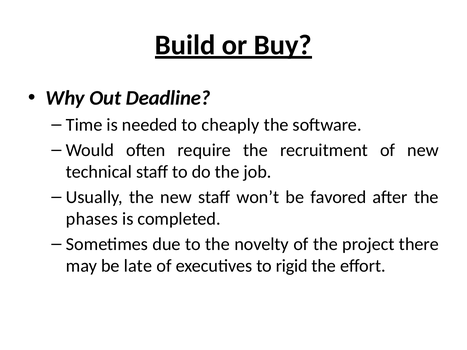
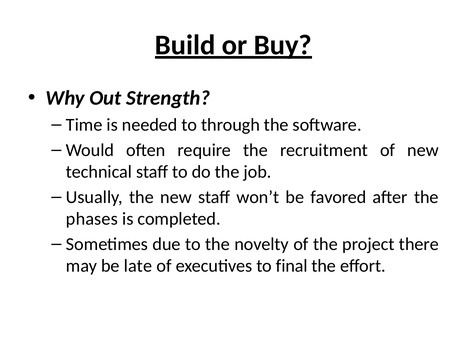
Deadline: Deadline -> Strength
cheaply: cheaply -> through
rigid: rigid -> final
